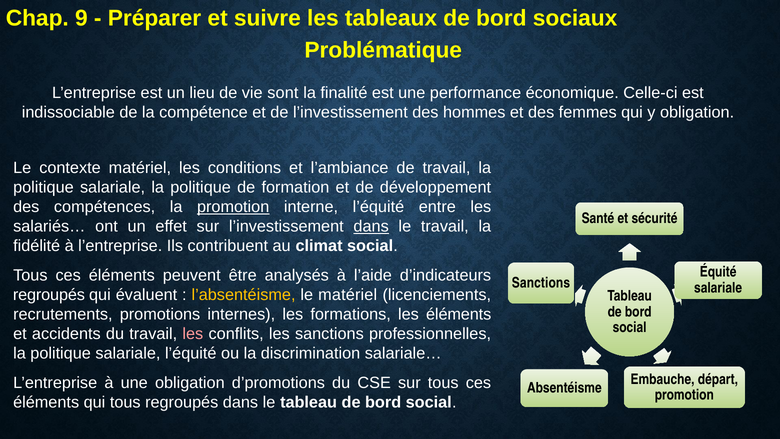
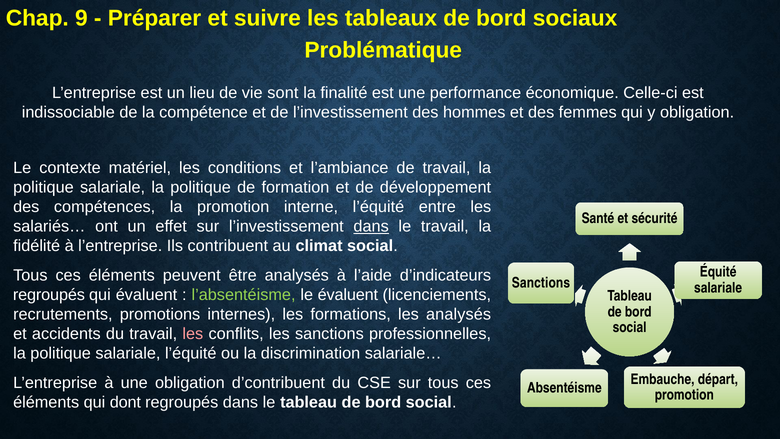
promotion at (233, 207) underline: present -> none
l’absentéisme colour: yellow -> light green
le matériel: matériel -> évaluent
les éléments: éléments -> analysés
d’promotions: d’promotions -> d’contribuent
qui tous: tous -> dont
